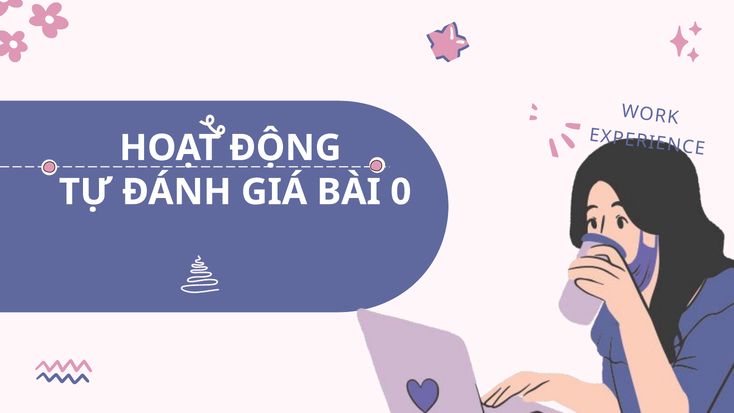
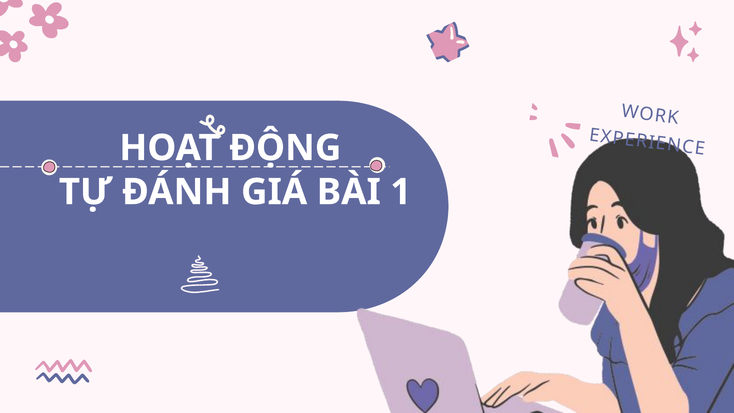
0: 0 -> 1
